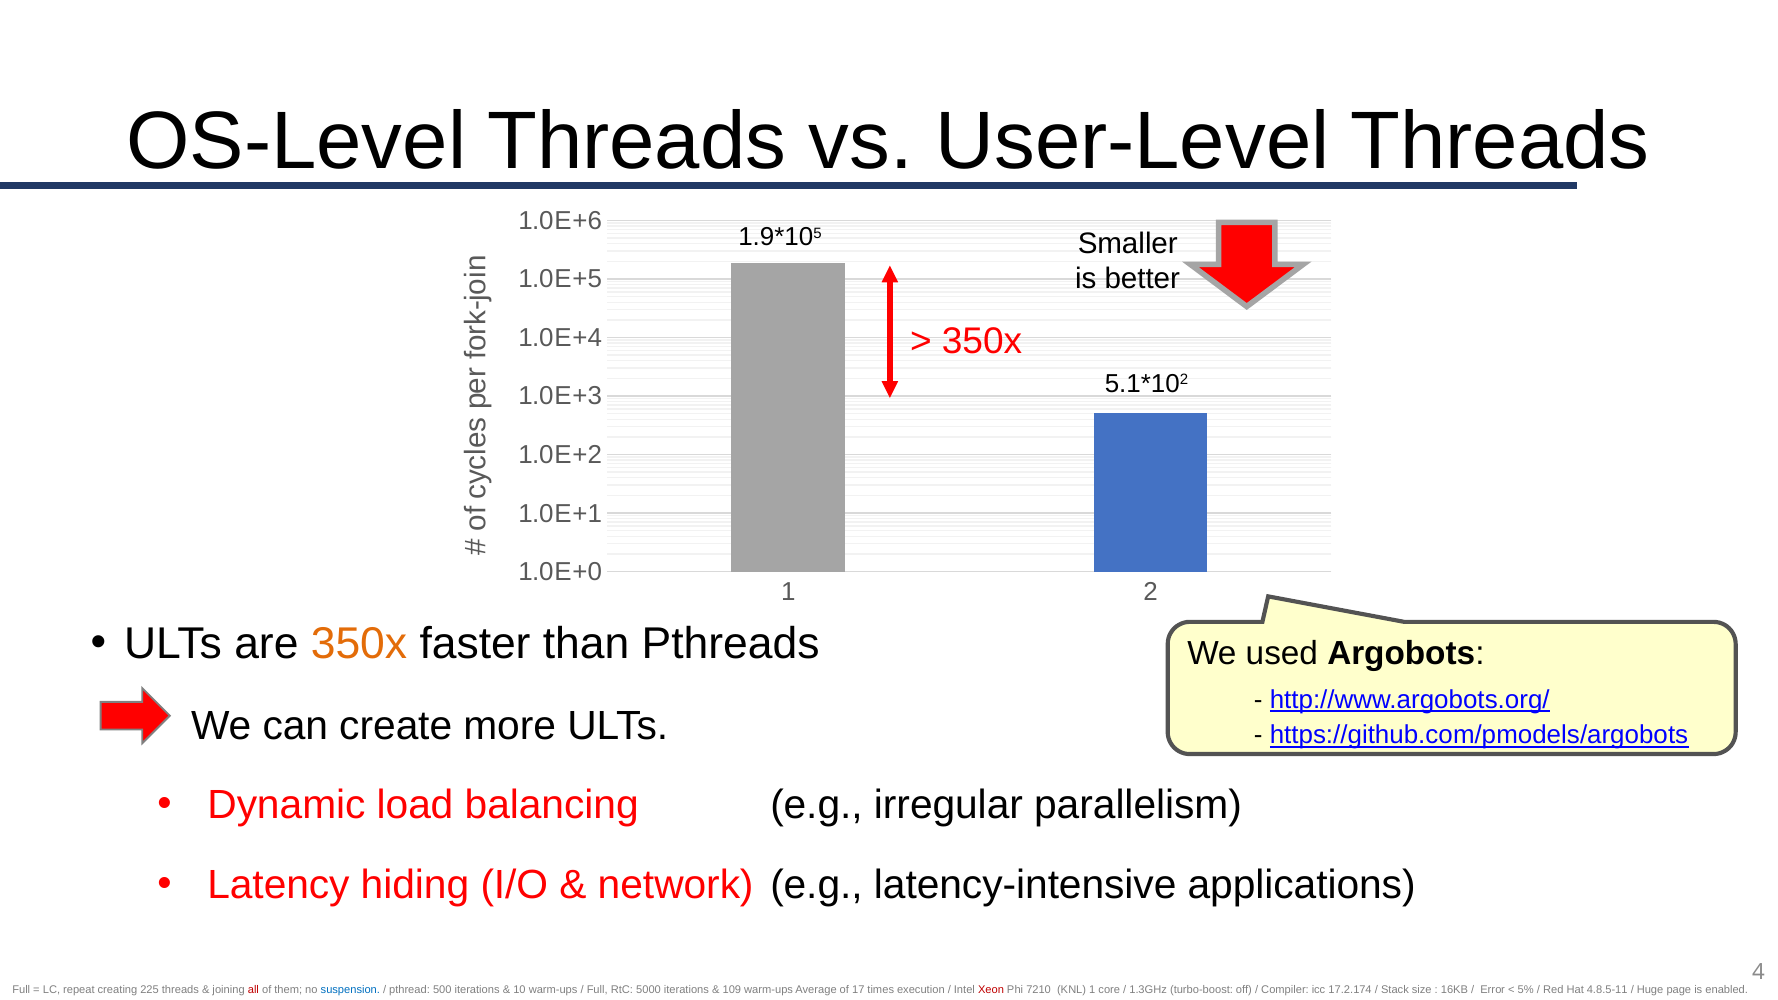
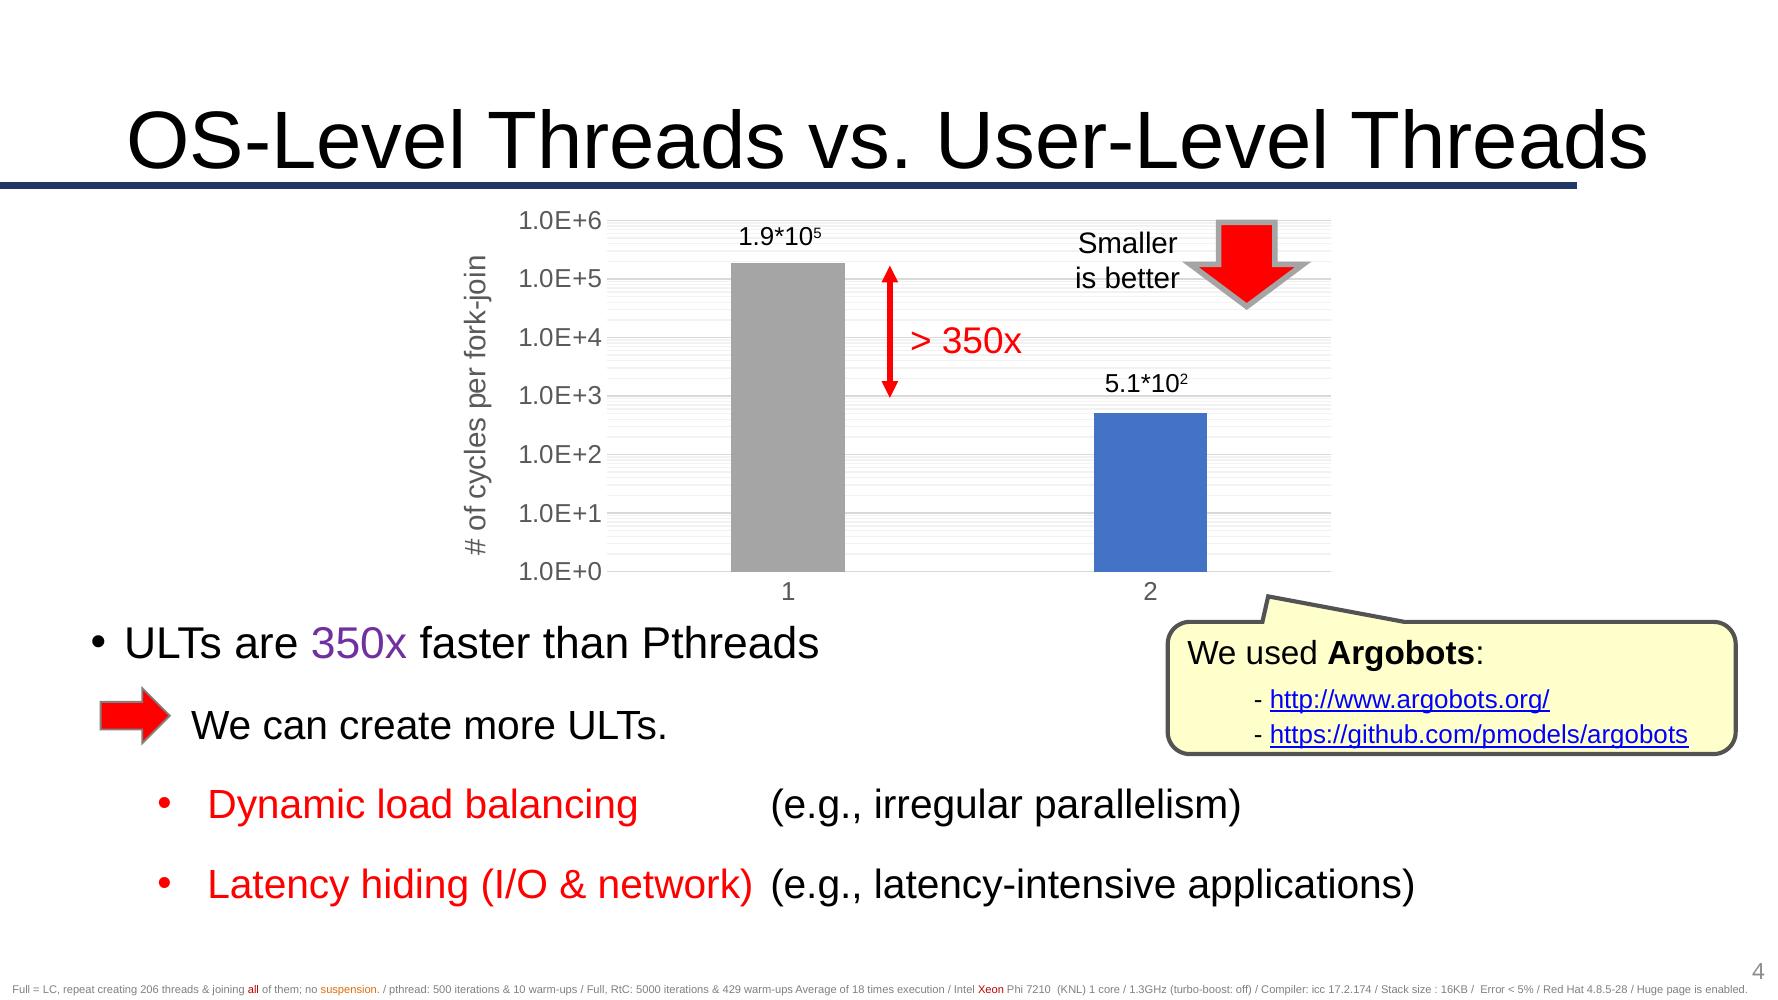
350x at (359, 644) colour: orange -> purple
225: 225 -> 206
suspension colour: blue -> orange
109: 109 -> 429
17: 17 -> 18
4.8.5-11: 4.8.5-11 -> 4.8.5-28
